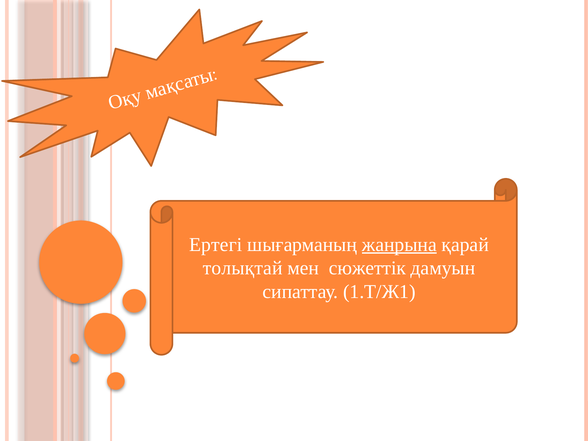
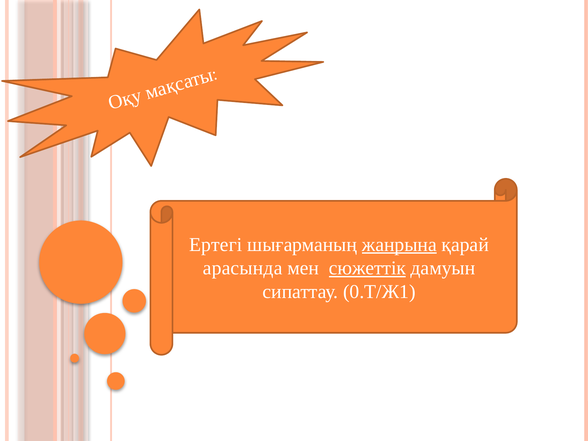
толықтай: толықтай -> арасында
сюжеттік underline: none -> present
1.Т/Ж1: 1.Т/Ж1 -> 0.Т/Ж1
